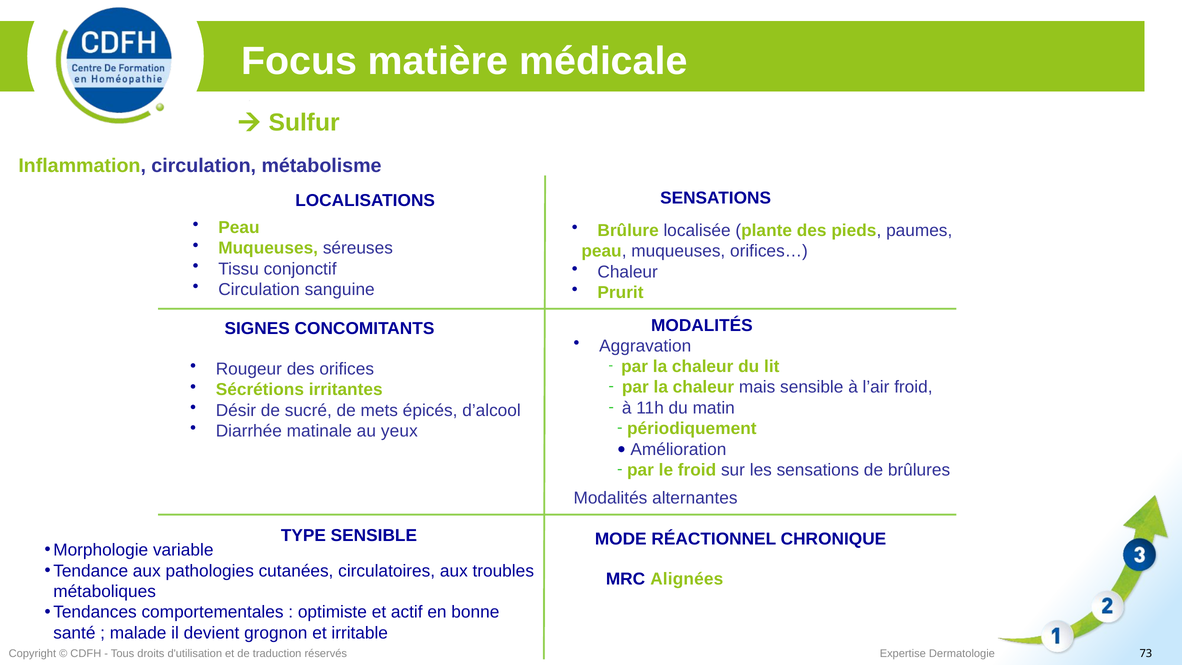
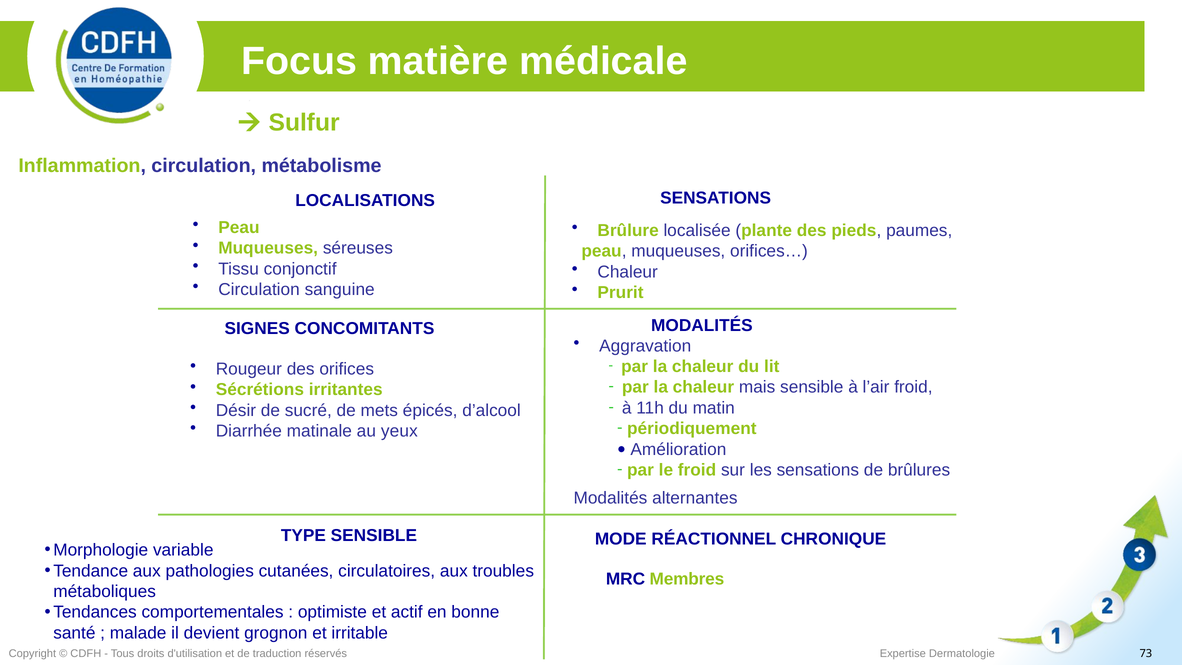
Alignées: Alignées -> Membres
